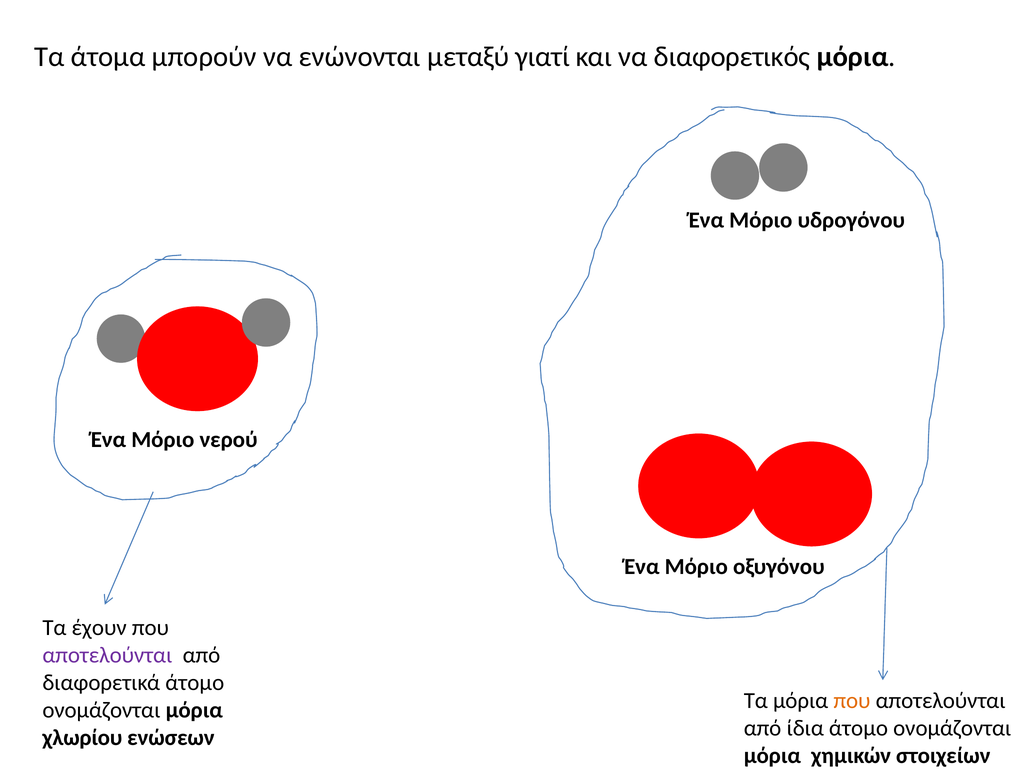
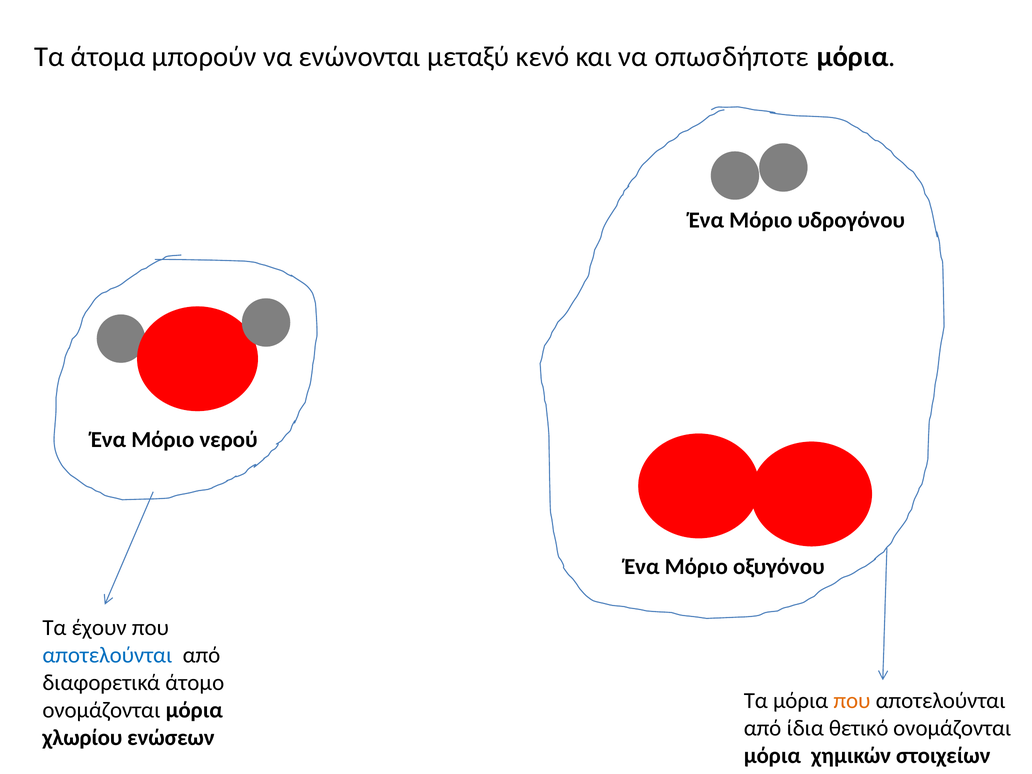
γιατί: γιατί -> κενό
διαφορετικός: διαφορετικός -> οπωσδήποτε
αποτελούνται at (107, 655) colour: purple -> blue
ίδια άτομο: άτομο -> θετικό
